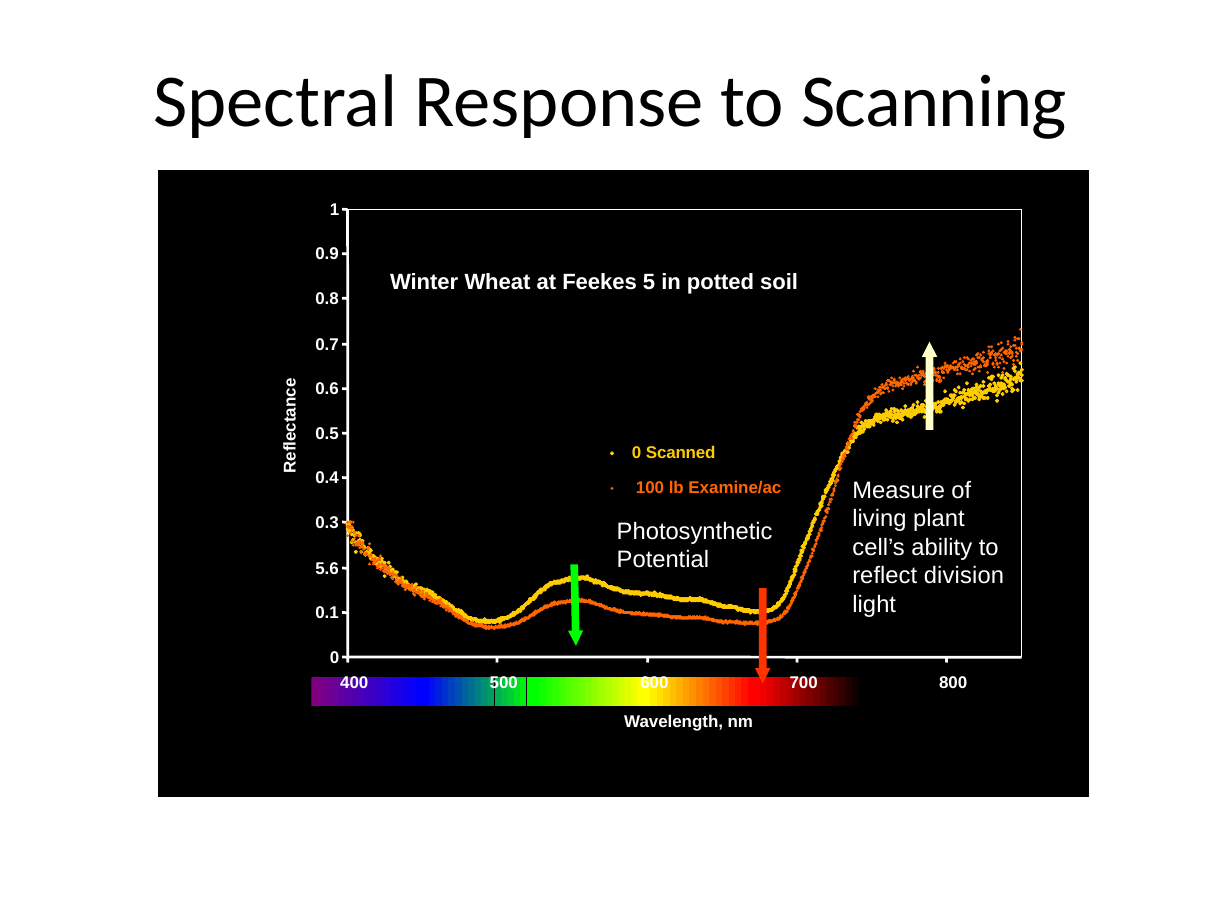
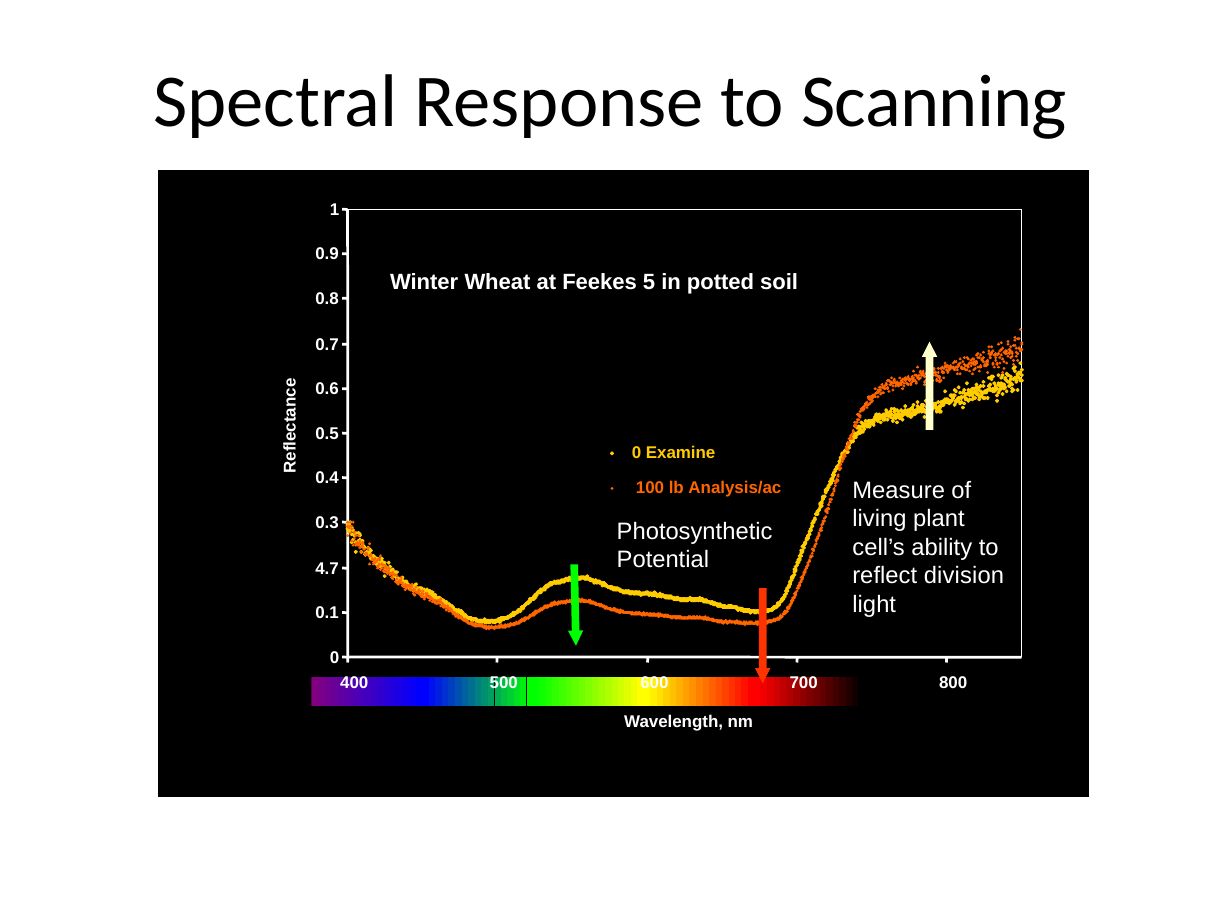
Scanned: Scanned -> Examine
Examine/ac: Examine/ac -> Analysis/ac
5.6: 5.6 -> 4.7
